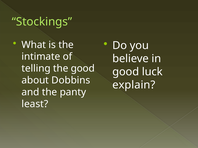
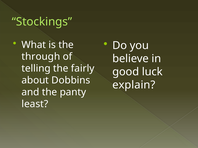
intimate: intimate -> through
the good: good -> fairly
